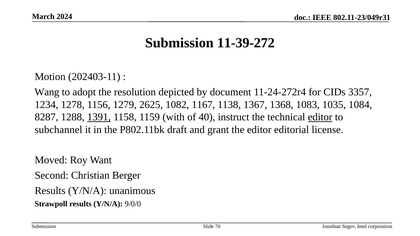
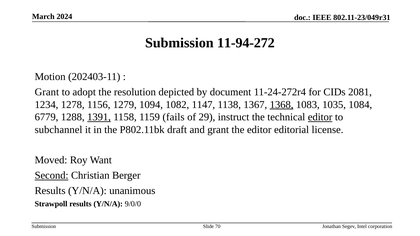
11-39-272: 11-39-272 -> 11-94-272
Wang at (47, 92): Wang -> Grant
3357: 3357 -> 2081
2625: 2625 -> 1094
1167: 1167 -> 1147
1368 underline: none -> present
8287: 8287 -> 6779
with: with -> fails
40: 40 -> 29
Second underline: none -> present
